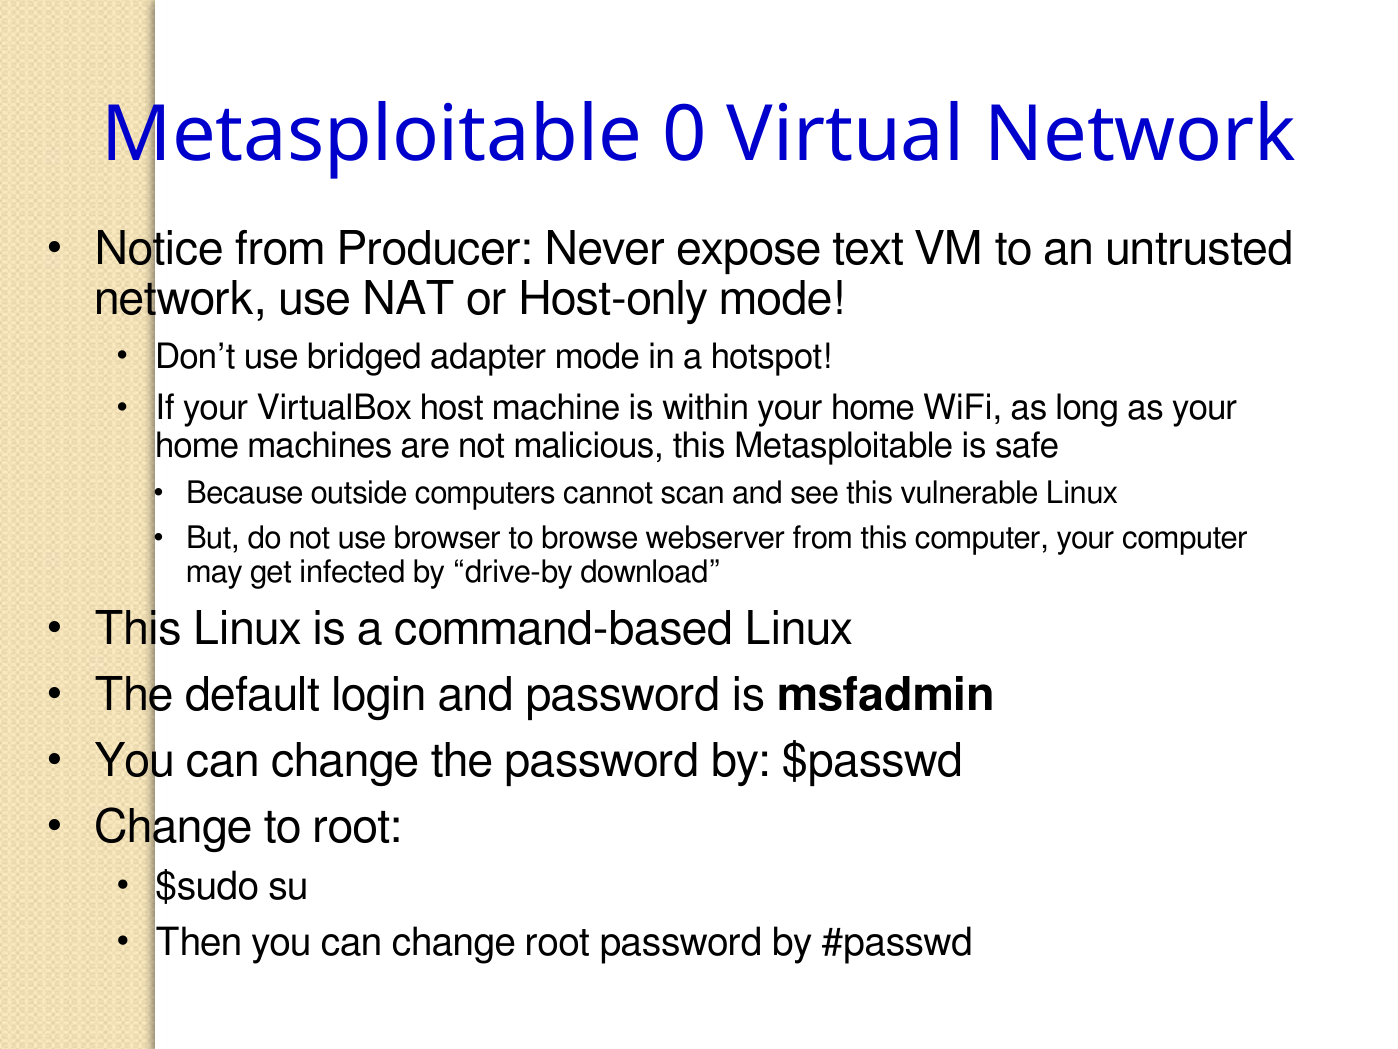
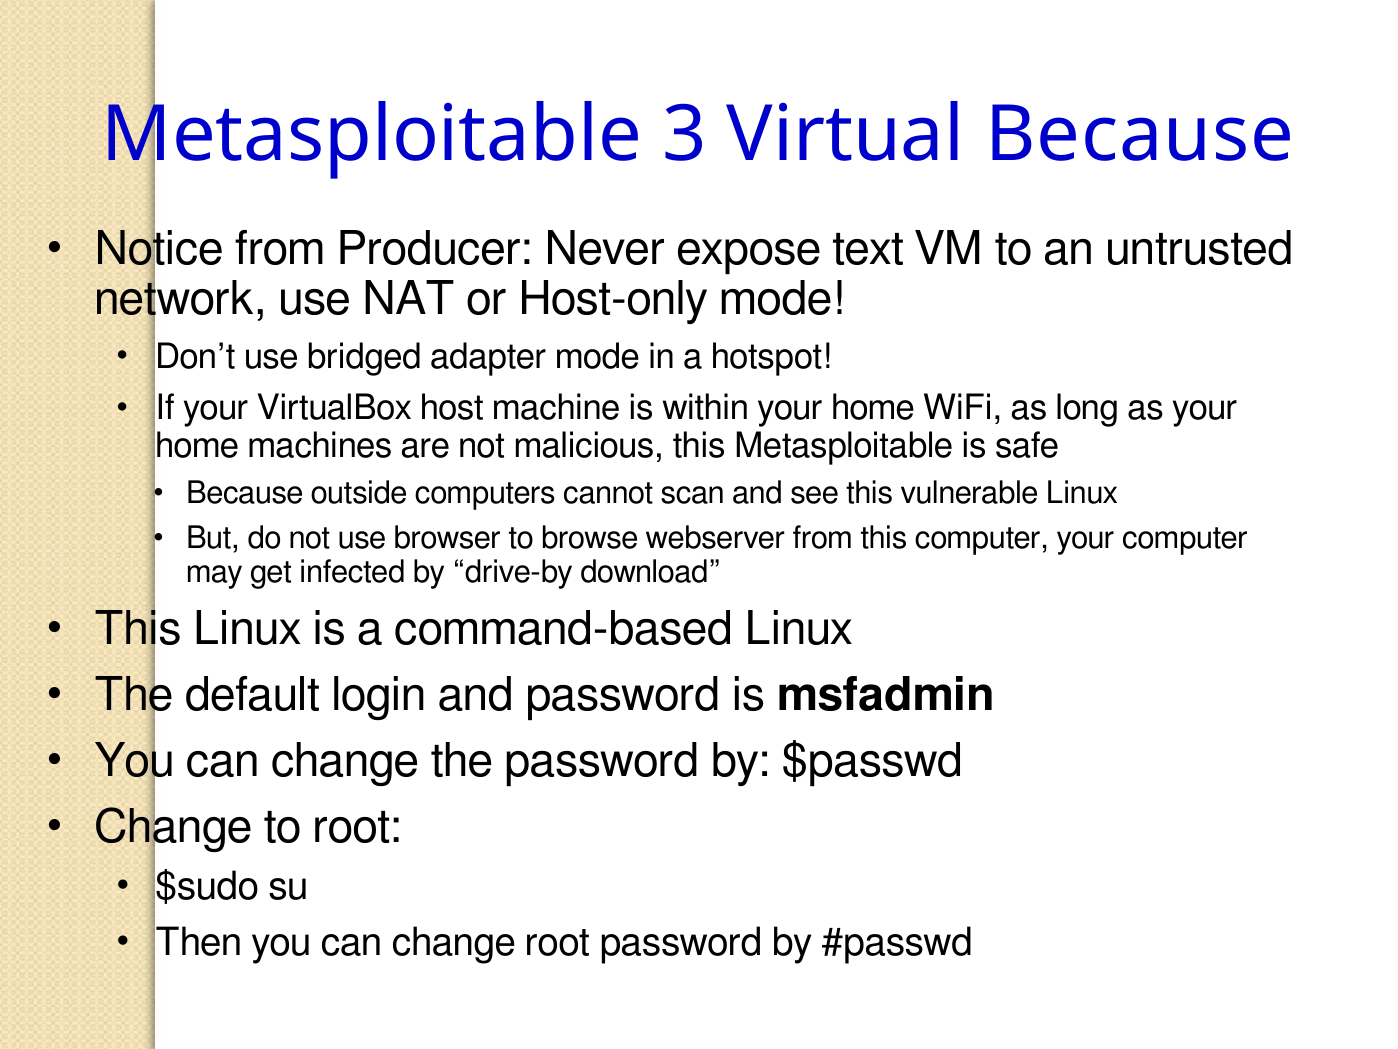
0: 0 -> 3
Virtual Network: Network -> Because
